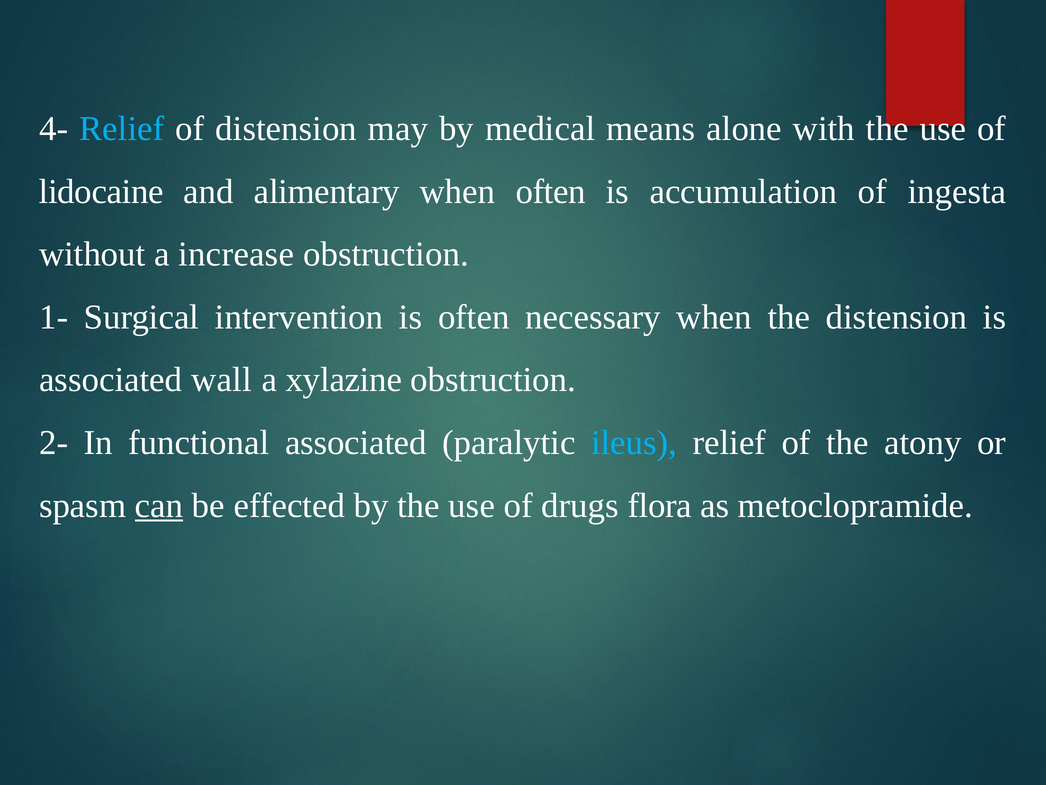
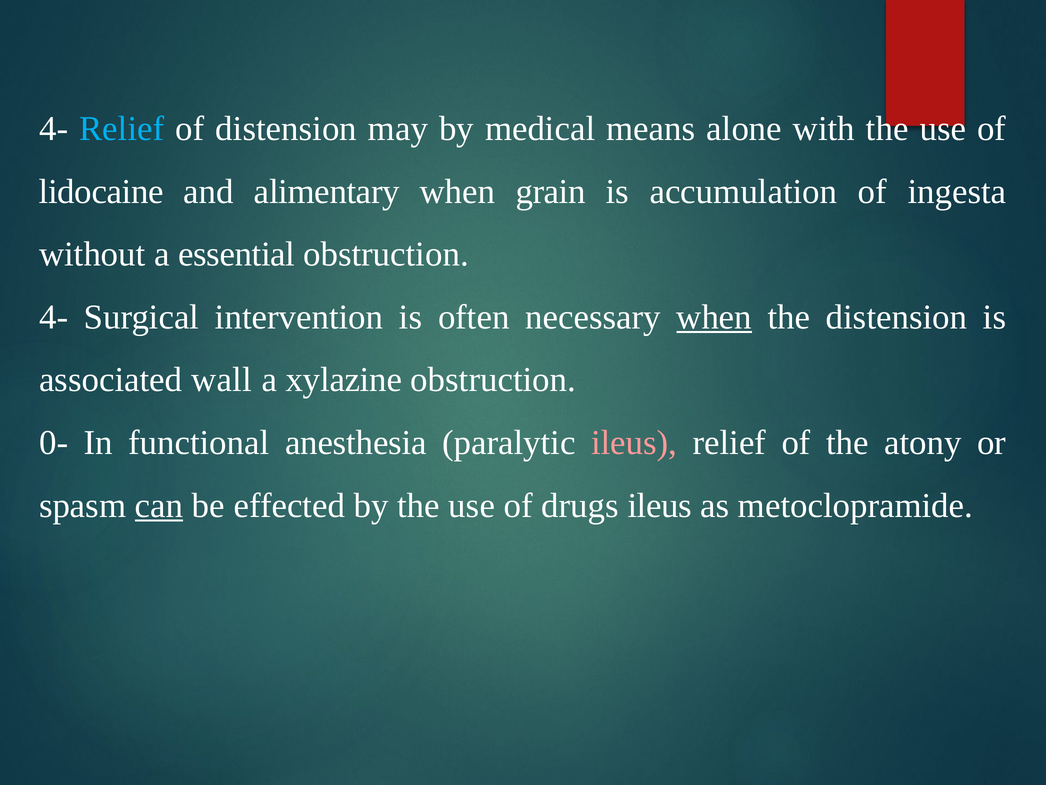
when often: often -> grain
increase: increase -> essential
1- at (54, 317): 1- -> 4-
when at (714, 317) underline: none -> present
2-: 2- -> 0-
functional associated: associated -> anesthesia
ileus at (634, 442) colour: light blue -> pink
drugs flora: flora -> ileus
